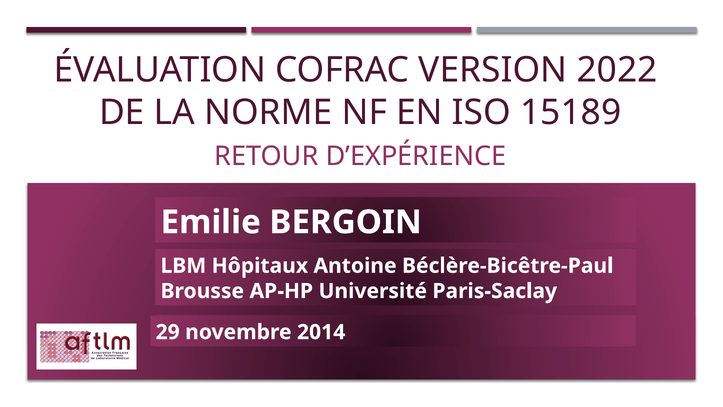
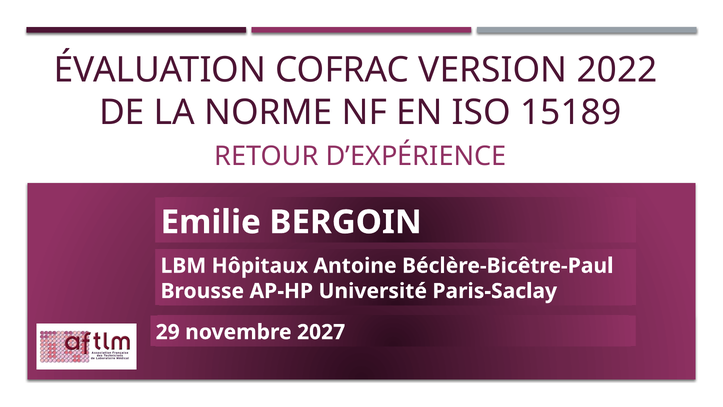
2014: 2014 -> 2027
